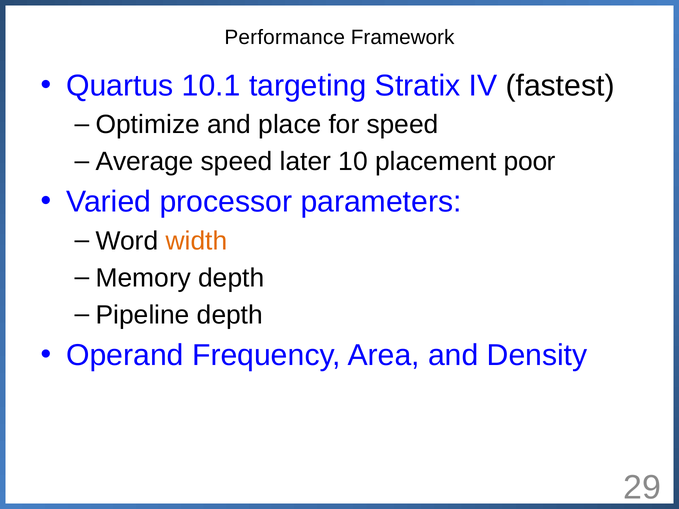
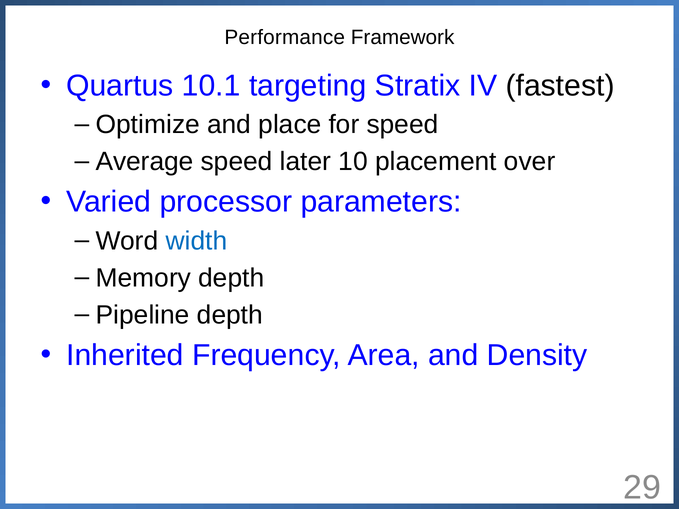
poor: poor -> over
width colour: orange -> blue
Operand: Operand -> Inherited
